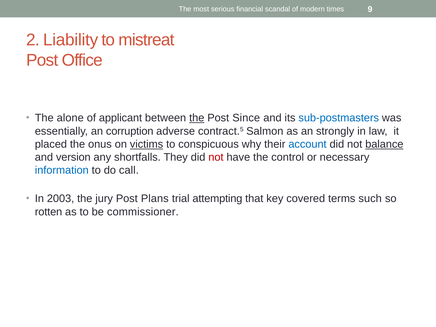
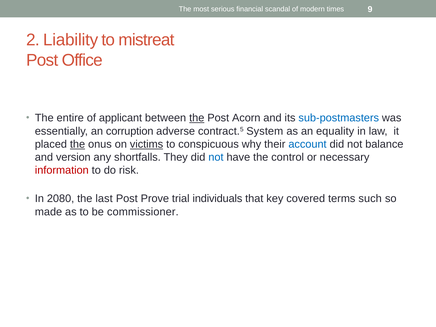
alone: alone -> entire
Since: Since -> Acorn
Salmon: Salmon -> System
strongly: strongly -> equality
the at (78, 144) underline: none -> present
balance underline: present -> none
not at (216, 157) colour: red -> blue
information colour: blue -> red
call: call -> risk
2003: 2003 -> 2080
jury: jury -> last
Plans: Plans -> Prove
attempting: attempting -> individuals
rotten: rotten -> made
